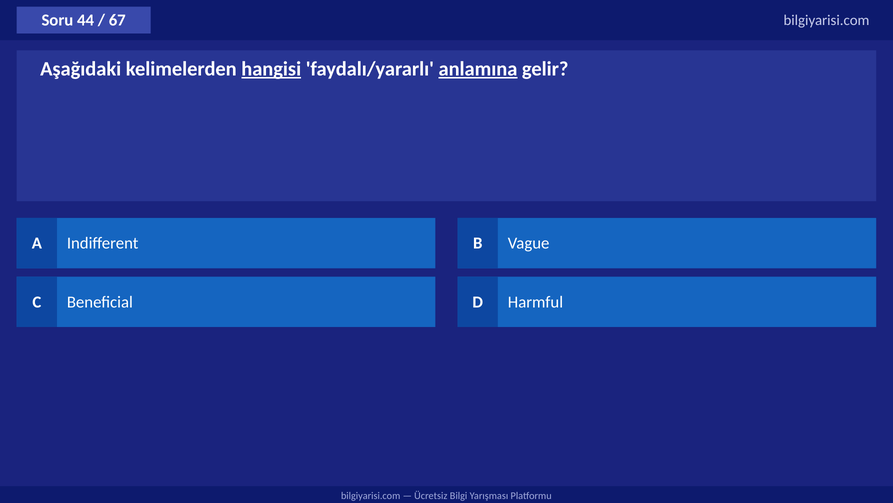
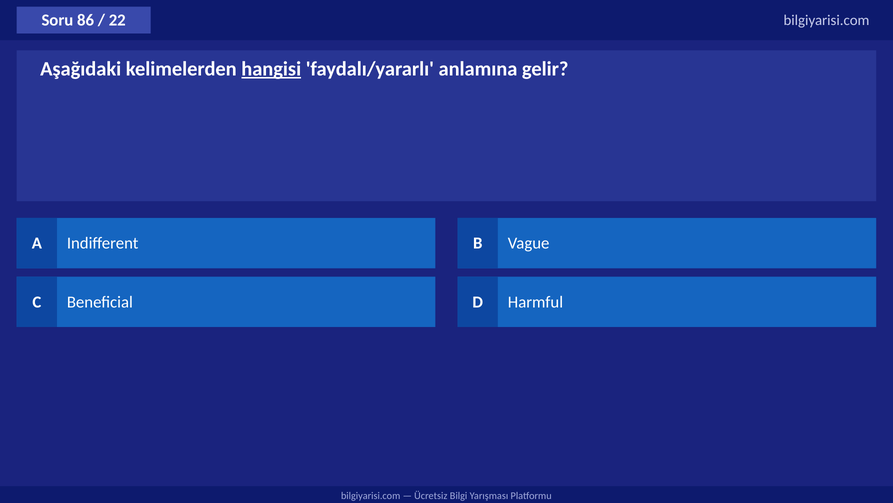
44: 44 -> 86
67: 67 -> 22
anlamına underline: present -> none
